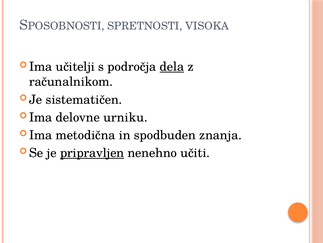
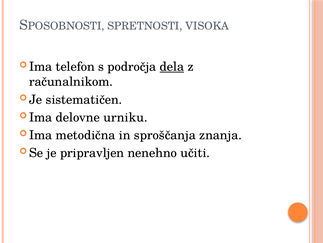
učitelji: učitelji -> telefon
spodbuden: spodbuden -> sproščanja
pripravljen underline: present -> none
